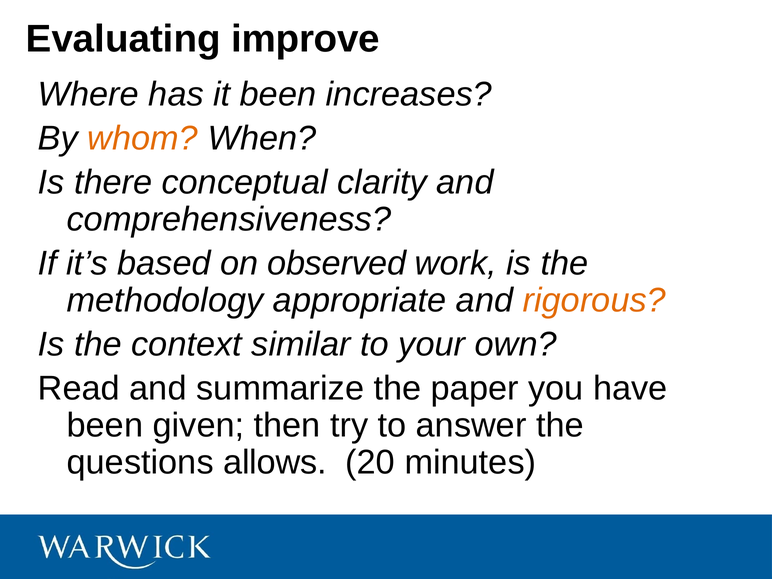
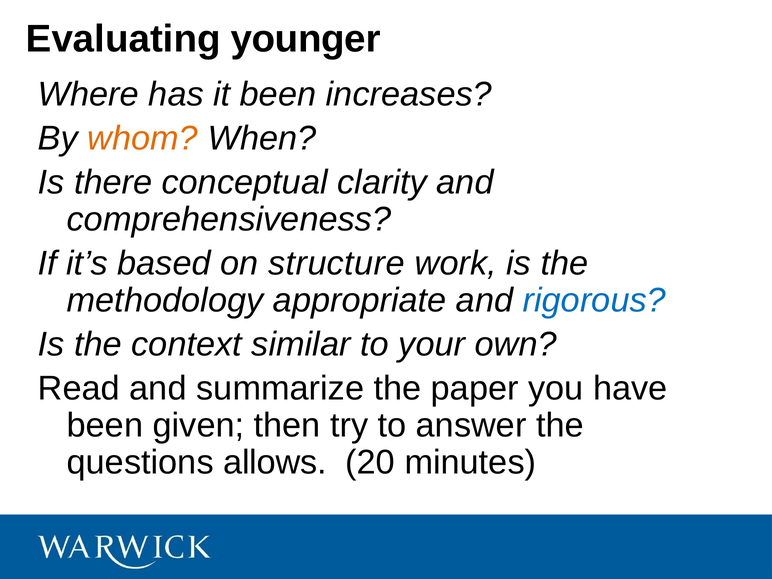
improve: improve -> younger
observed: observed -> structure
rigorous colour: orange -> blue
